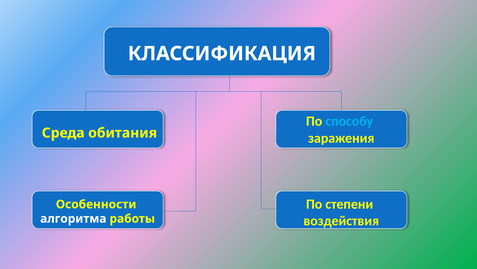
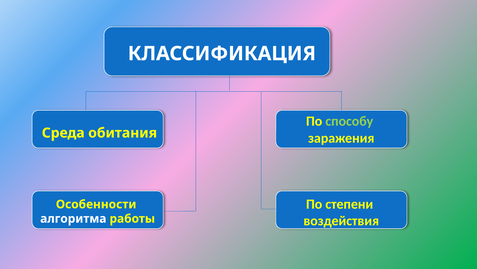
способу colour: light blue -> light green
